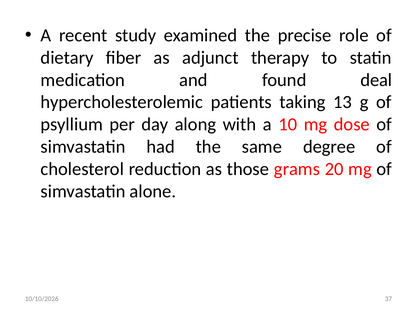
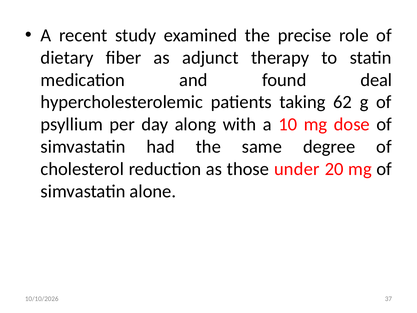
13: 13 -> 62
grams: grams -> under
